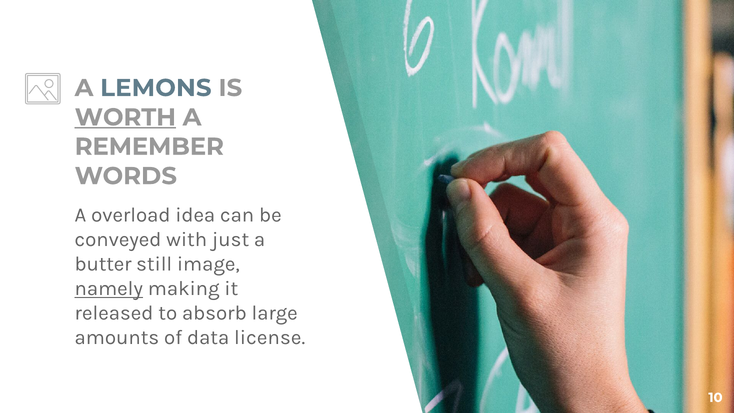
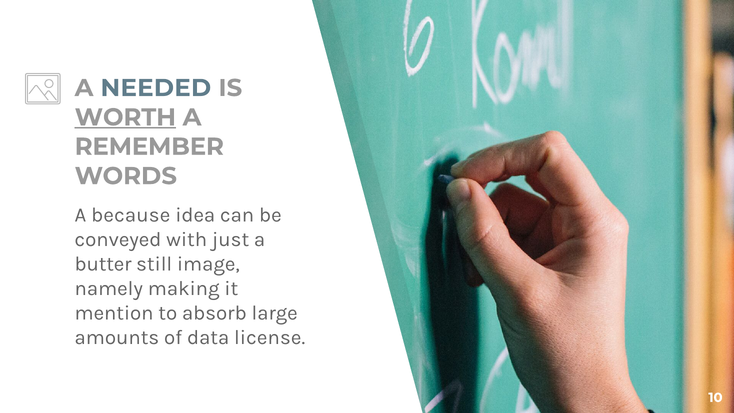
LEMONS: LEMONS -> NEEDED
overload: overload -> because
namely underline: present -> none
released: released -> mention
